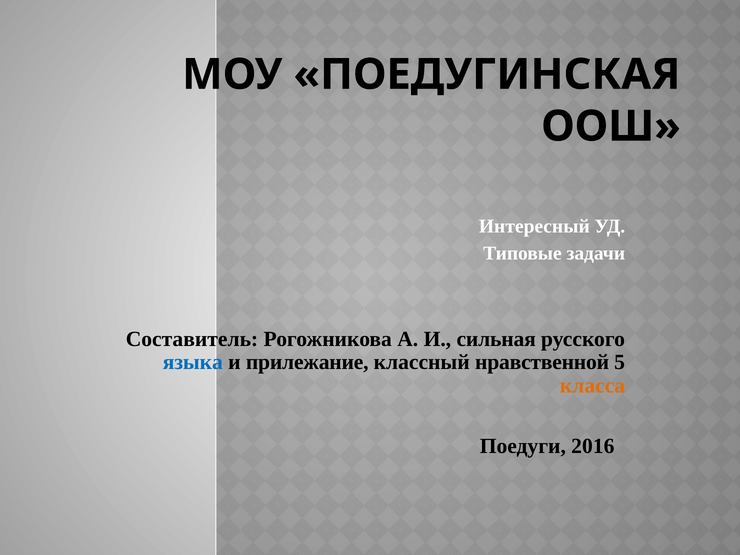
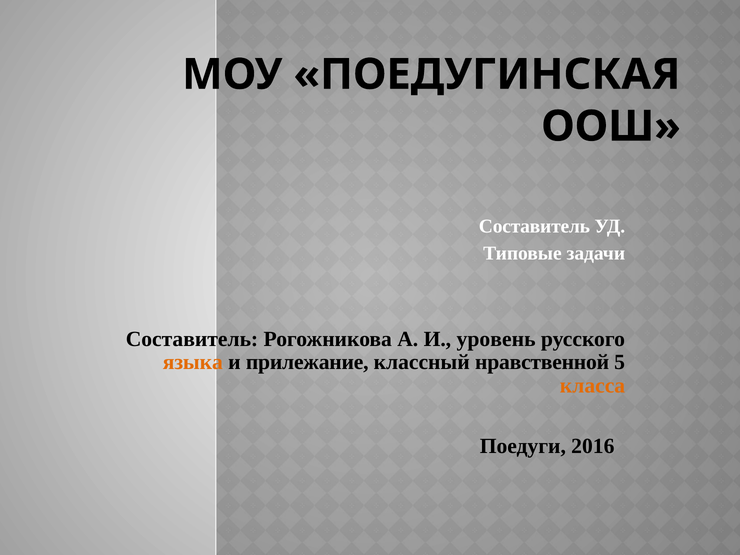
Интересный at (534, 226): Интересный -> Составитель
сильная: сильная -> уровень
языка colour: blue -> orange
